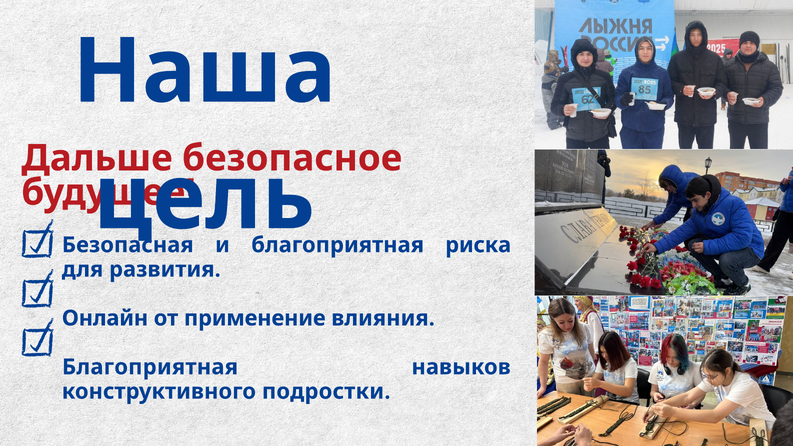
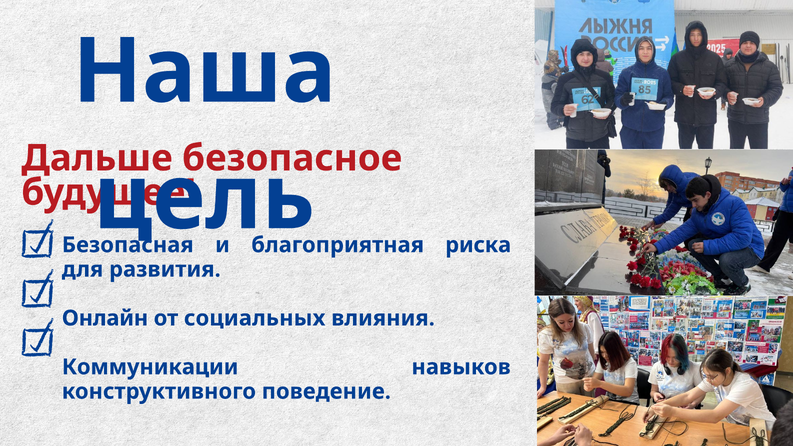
применение: применение -> социальных
Благоприятная at (150, 367): Благоприятная -> Коммуникации
подростки: подростки -> поведение
